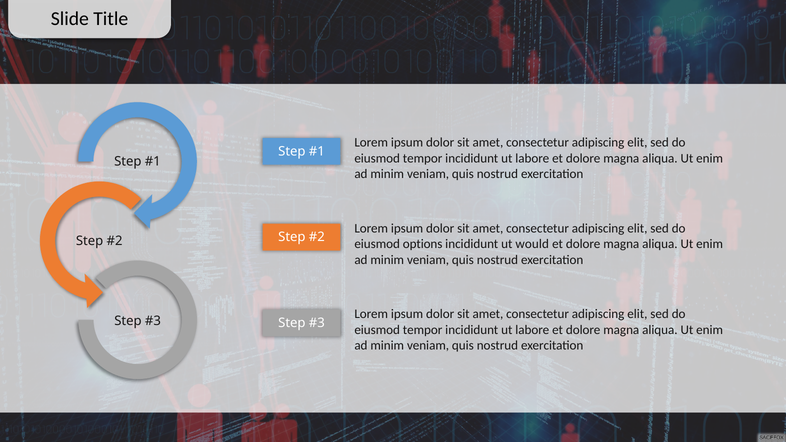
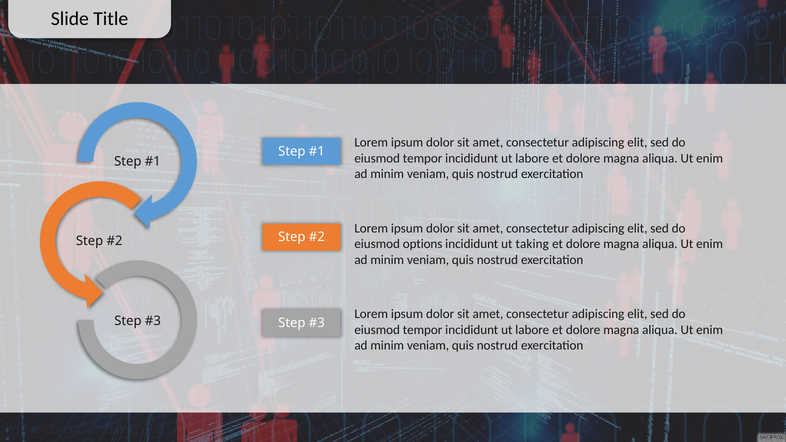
would: would -> taking
